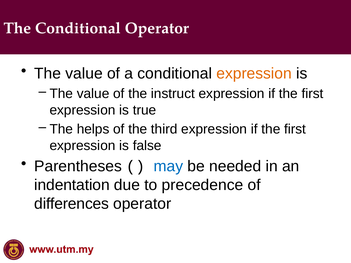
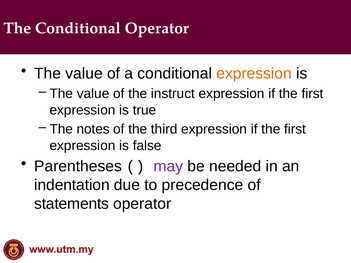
helps: helps -> notes
may colour: blue -> purple
differences: differences -> statements
